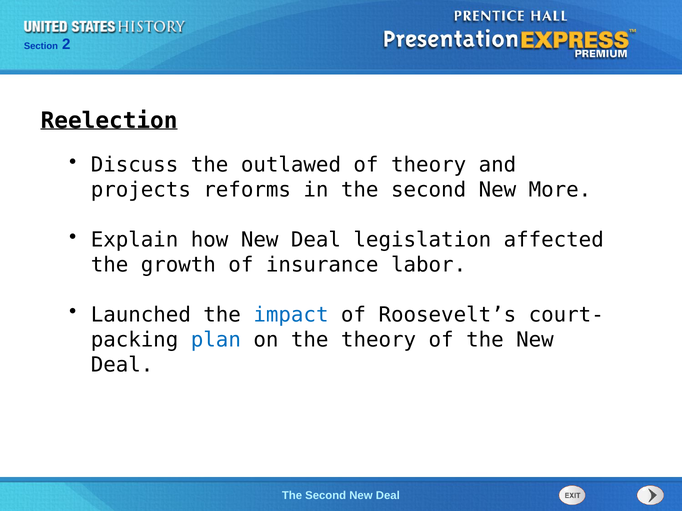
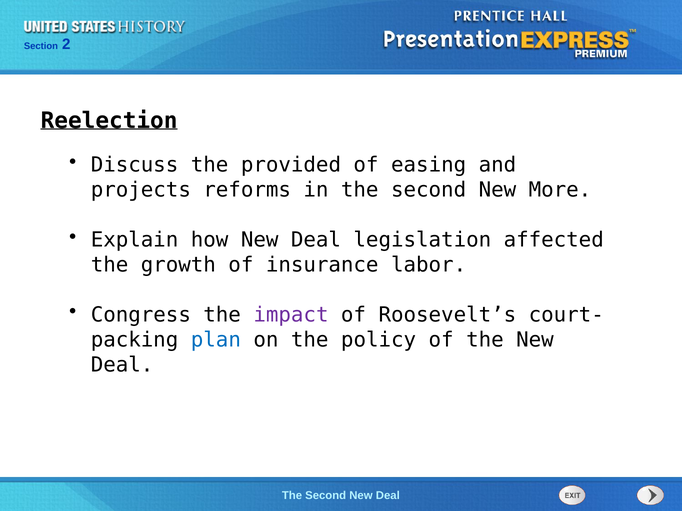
outlawed: outlawed -> provided
of theory: theory -> easing
Launched: Launched -> Congress
impact colour: blue -> purple
the theory: theory -> policy
